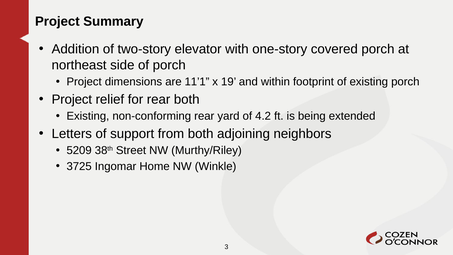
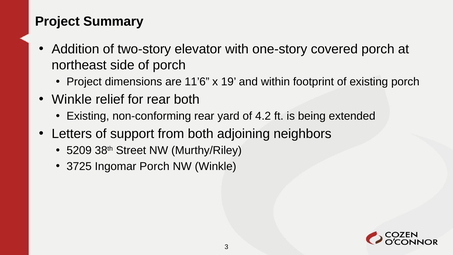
11’1: 11’1 -> 11’6
Project at (72, 99): Project -> Winkle
Ingomar Home: Home -> Porch
